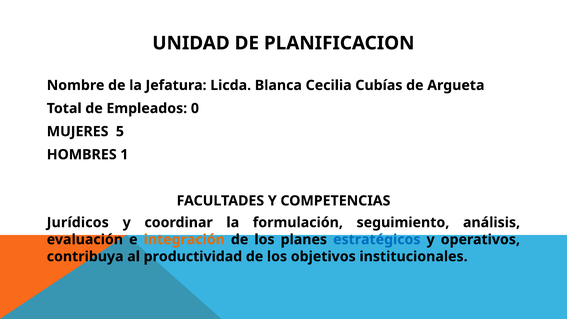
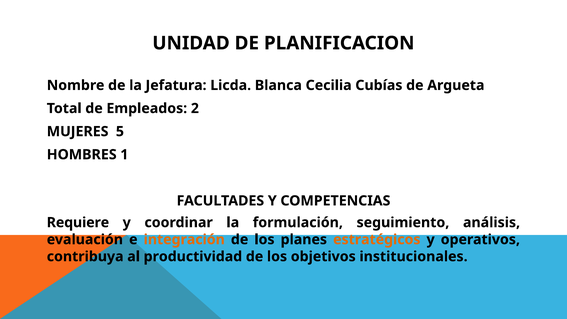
0: 0 -> 2
Jurídicos: Jurídicos -> Requiere
estratégicos colour: blue -> orange
